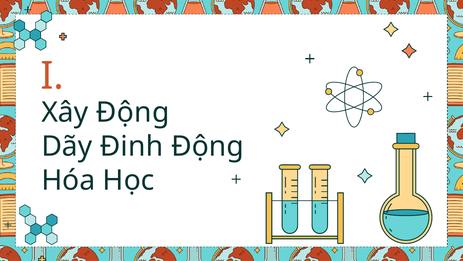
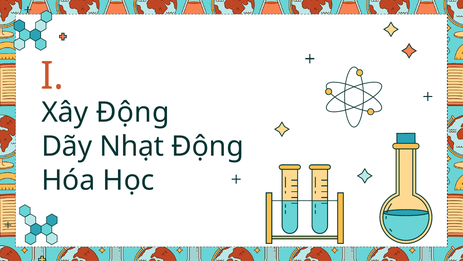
Đinh: Đinh -> Nhạt
